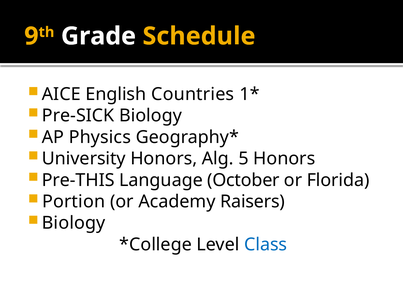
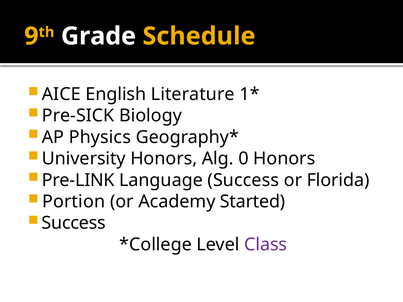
Countries: Countries -> Literature
5: 5 -> 0
Pre-THIS: Pre-THIS -> Pre-LINK
Language October: October -> Success
Raisers: Raisers -> Started
Biology at (74, 223): Biology -> Success
Class colour: blue -> purple
